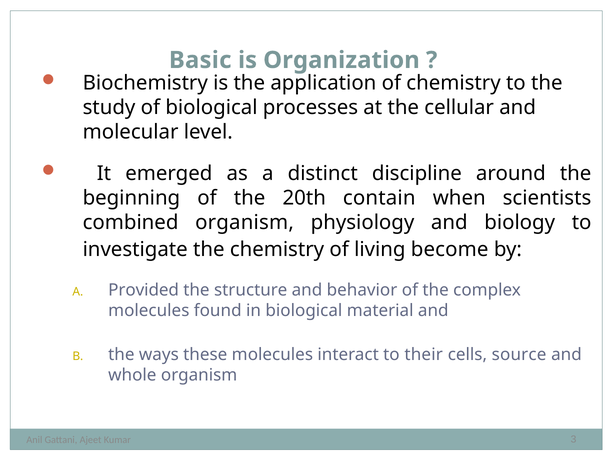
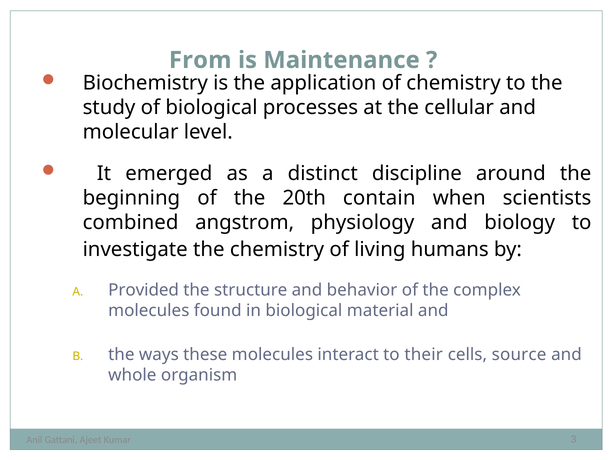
Basic: Basic -> From
Organization: Organization -> Maintenance
combined organism: organism -> angstrom
become: become -> humans
